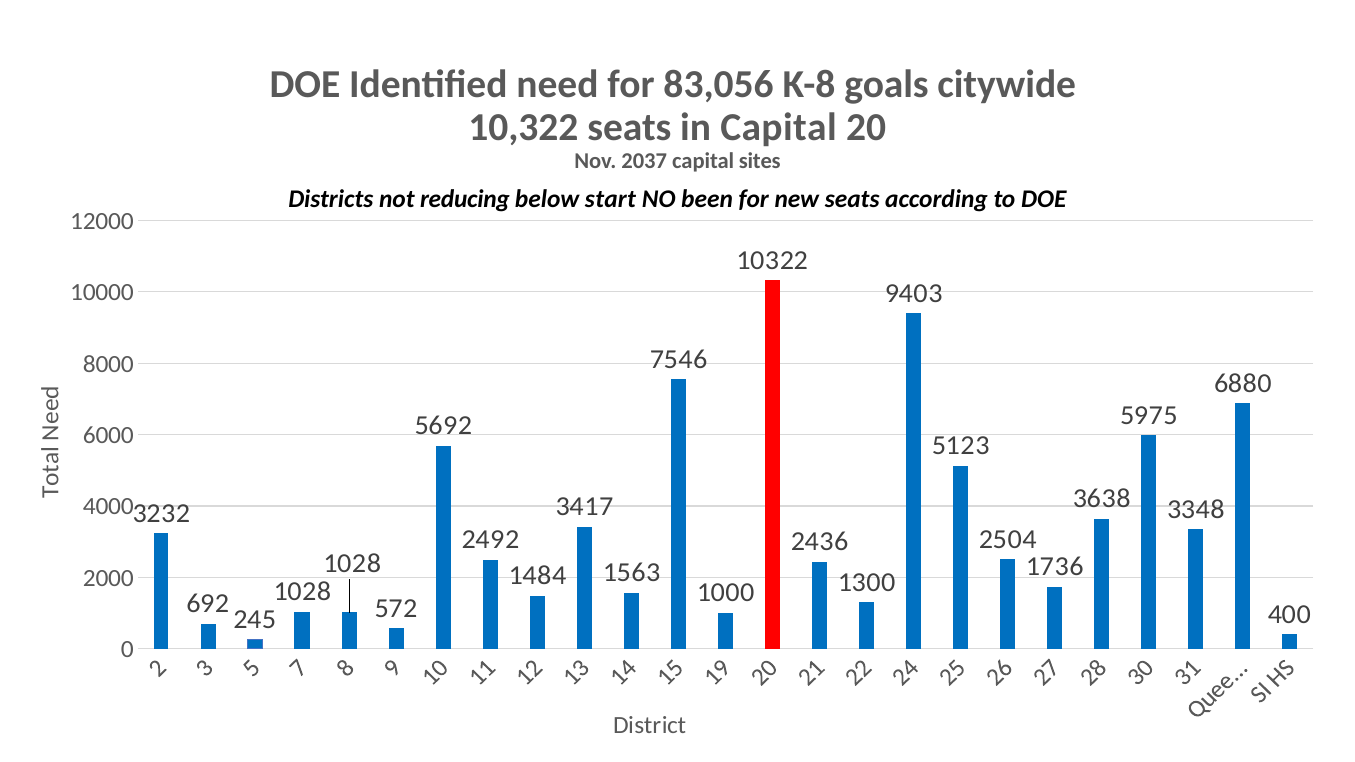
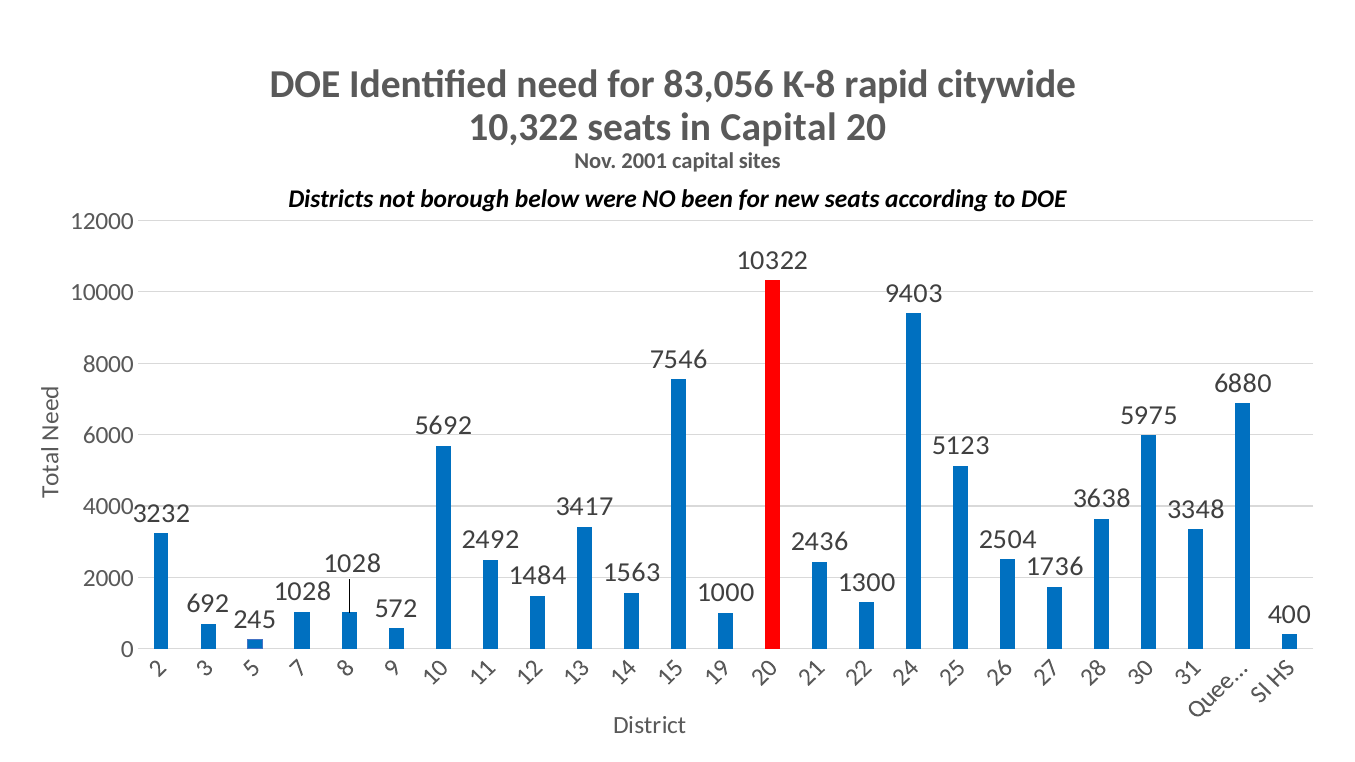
goals: goals -> rapid
2037: 2037 -> 2001
reducing: reducing -> borough
start: start -> were
